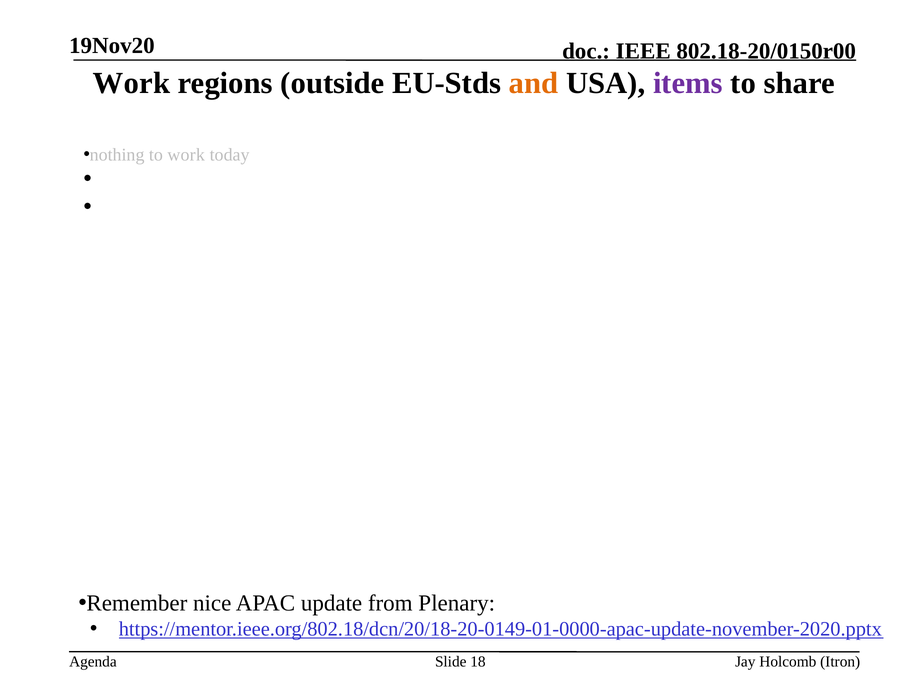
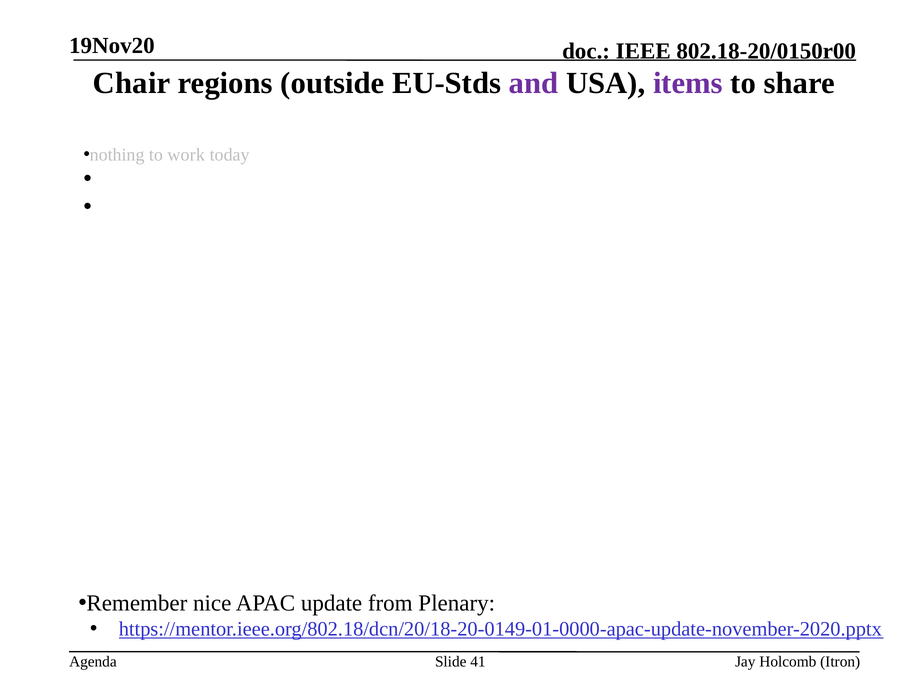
Work at (132, 83): Work -> Chair
and colour: orange -> purple
18: 18 -> 41
